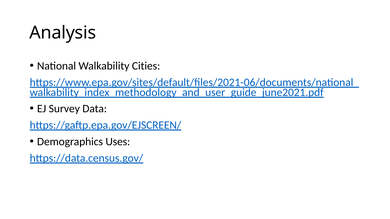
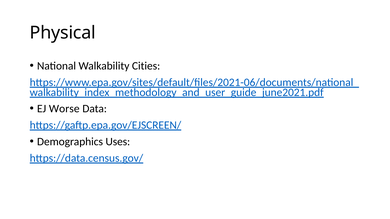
Analysis: Analysis -> Physical
Survey: Survey -> Worse
